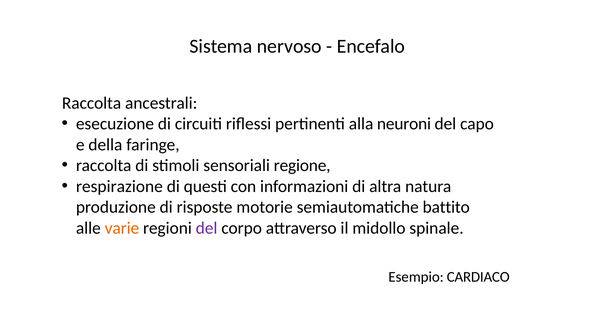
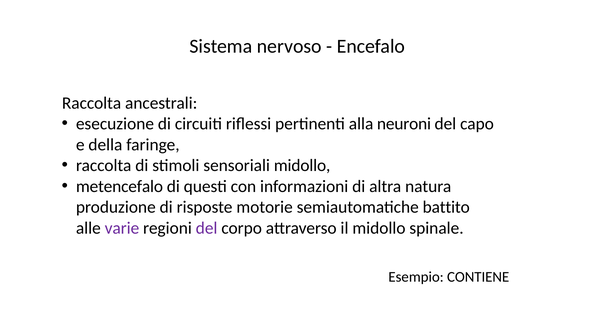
sensoriali regione: regione -> midollo
respirazione: respirazione -> metencefalo
varie colour: orange -> purple
CARDIACO: CARDIACO -> CONTIENE
